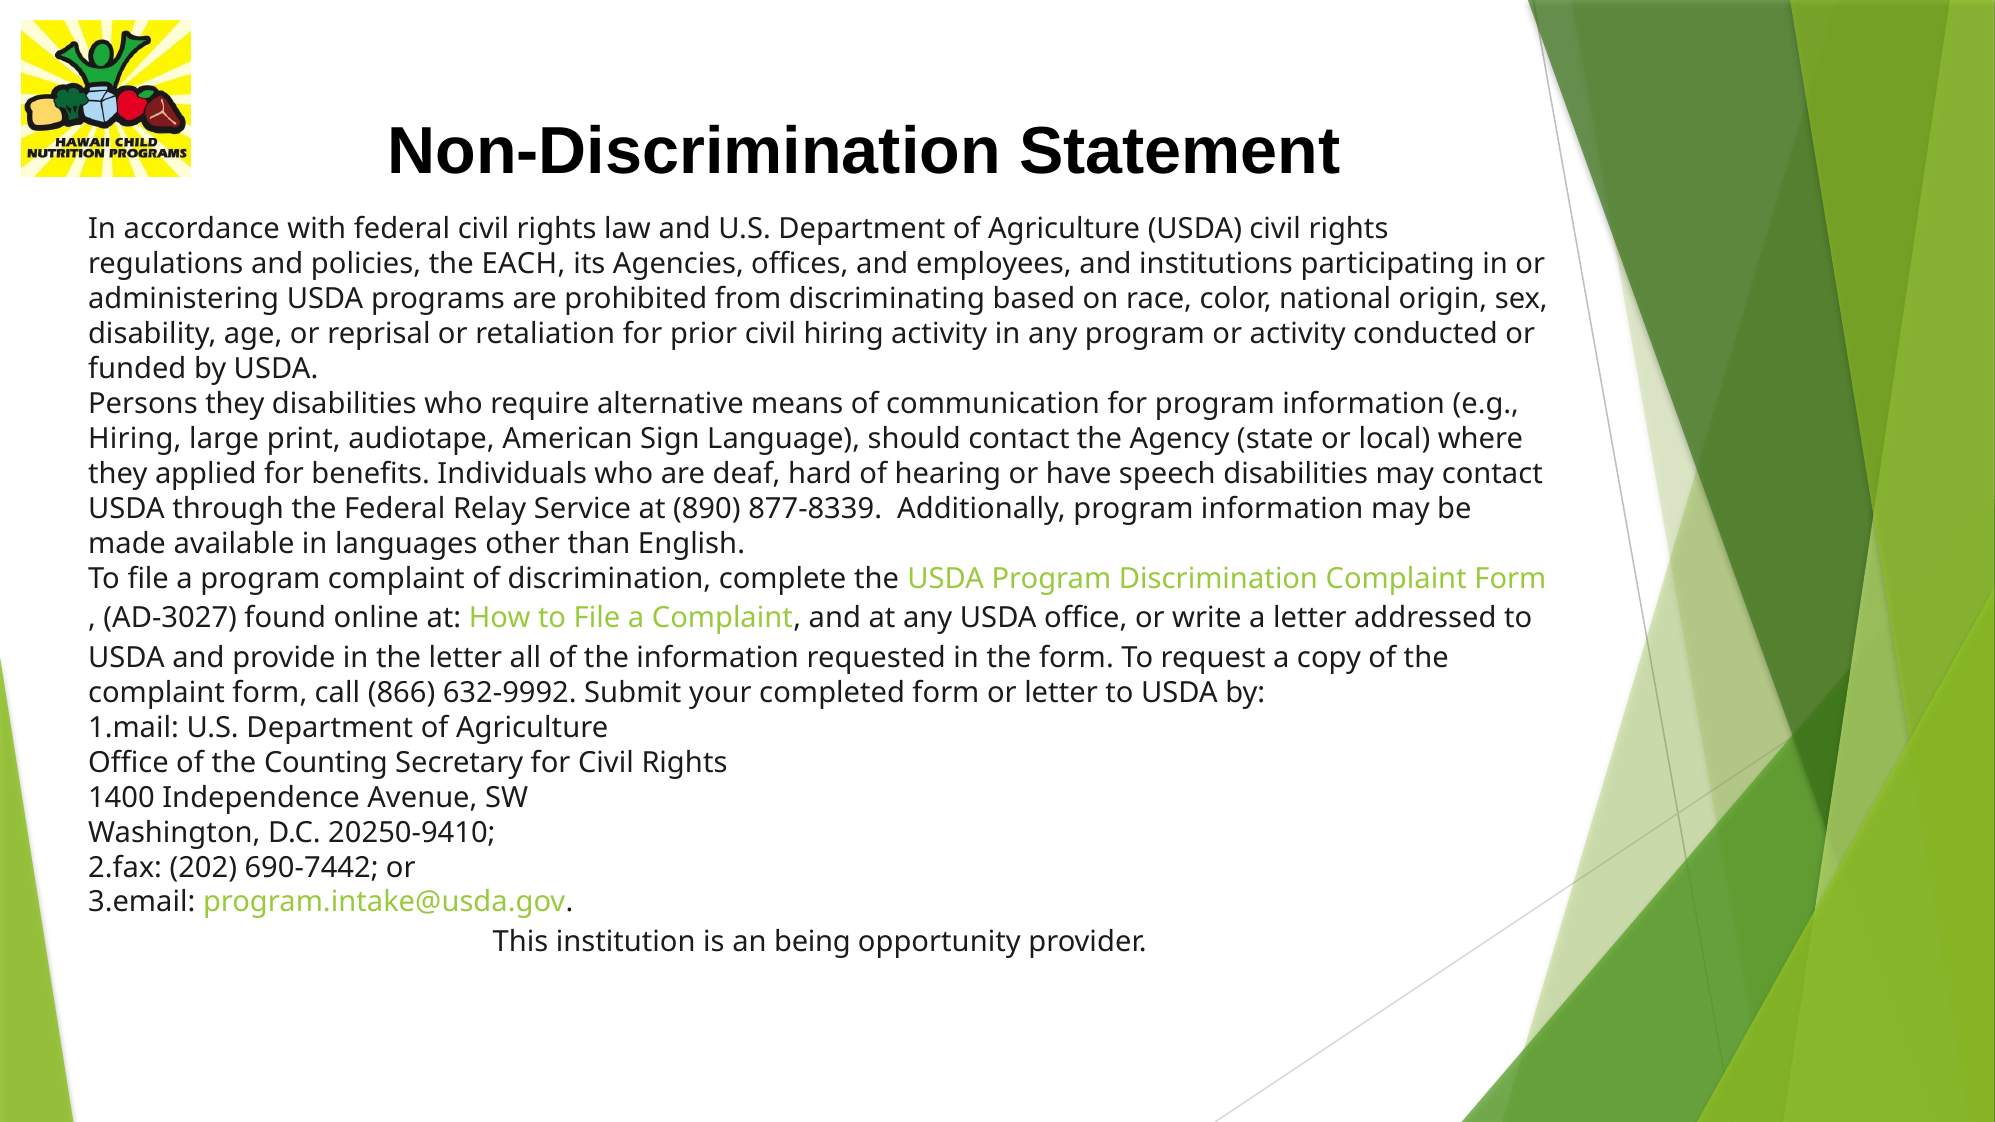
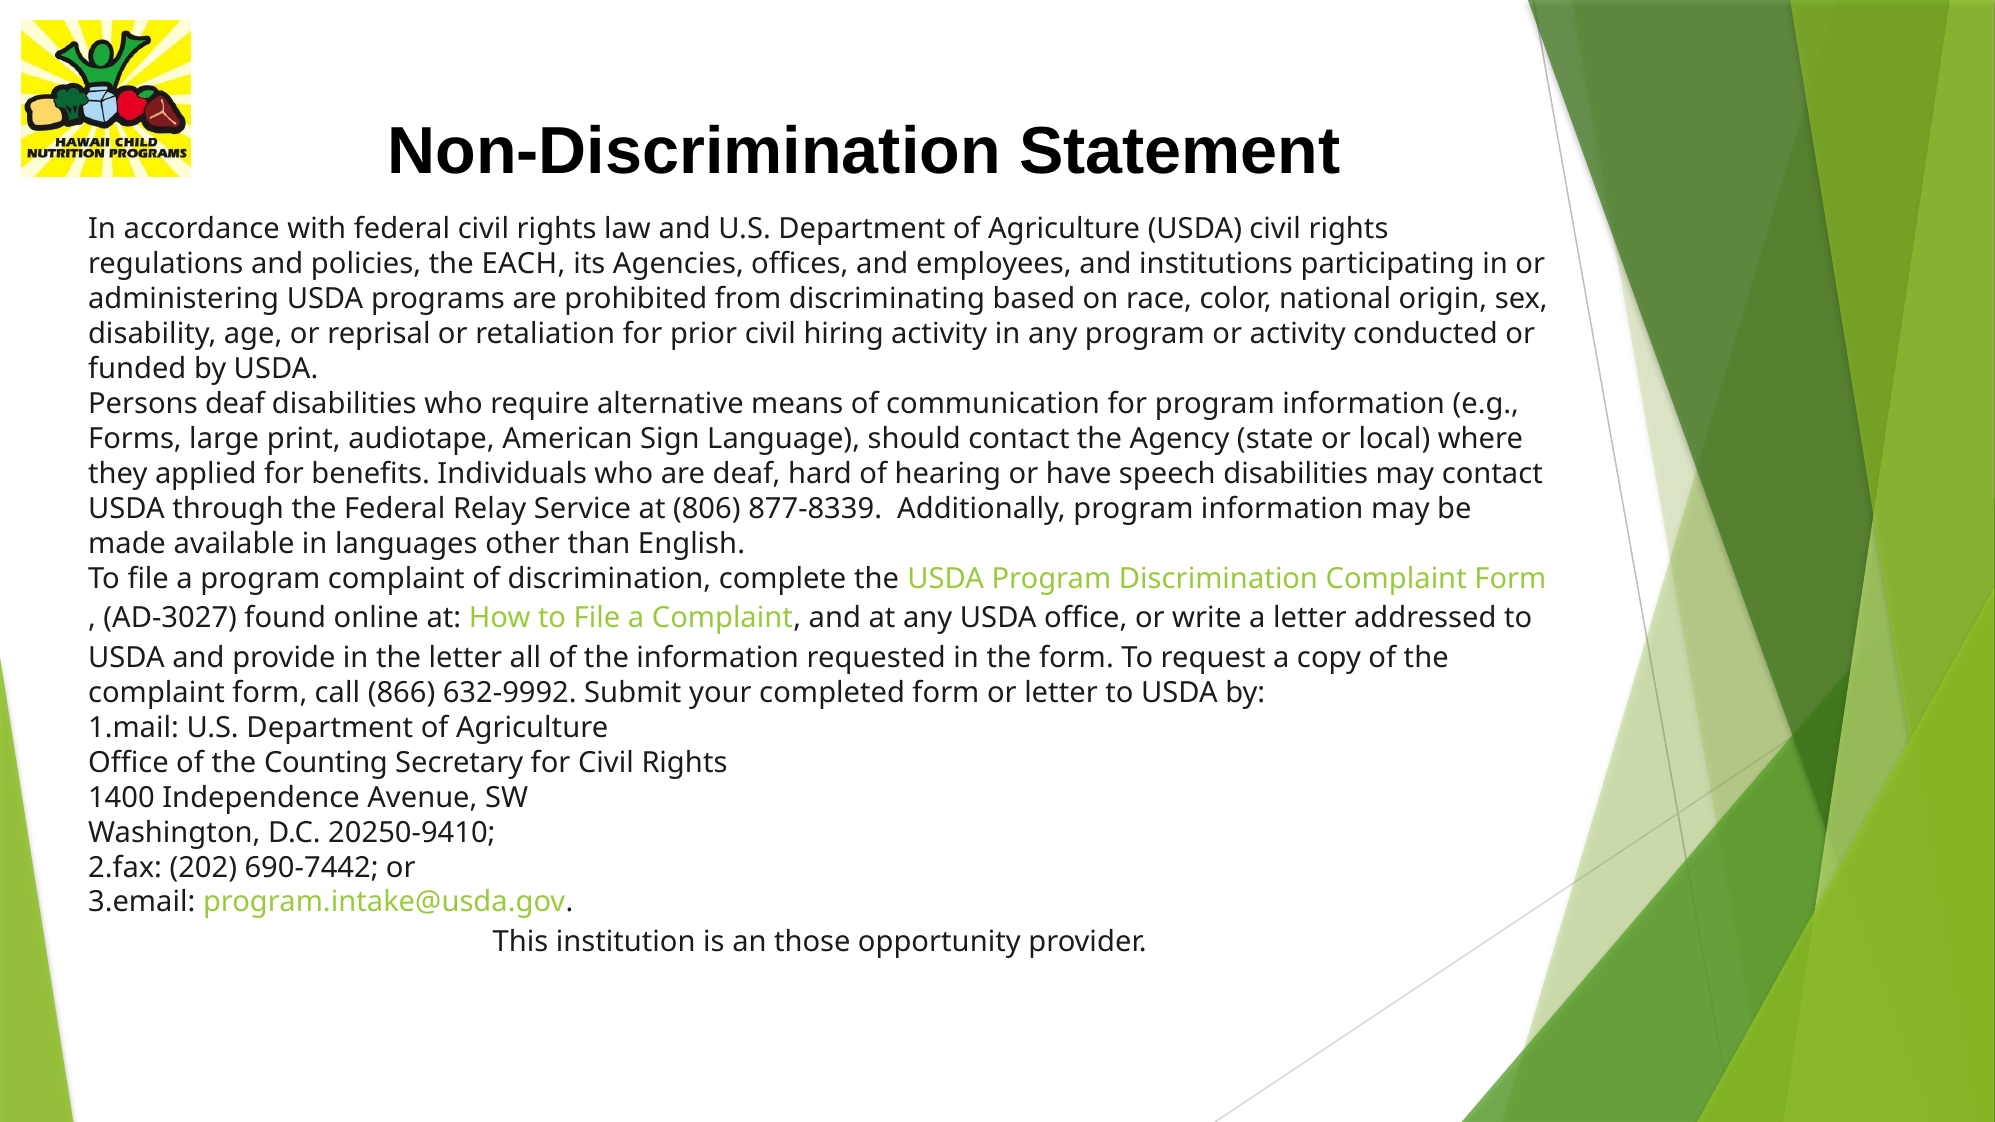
Persons they: they -> deaf
Hiring at (135, 439): Hiring -> Forms
890: 890 -> 806
being: being -> those
